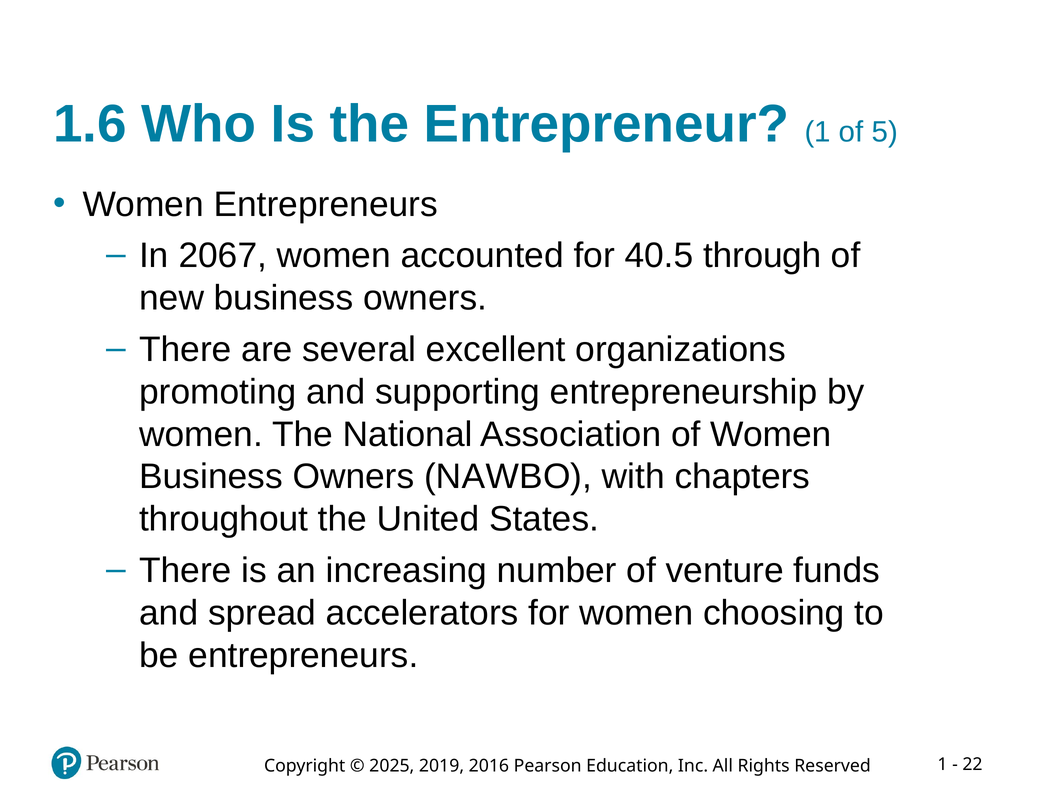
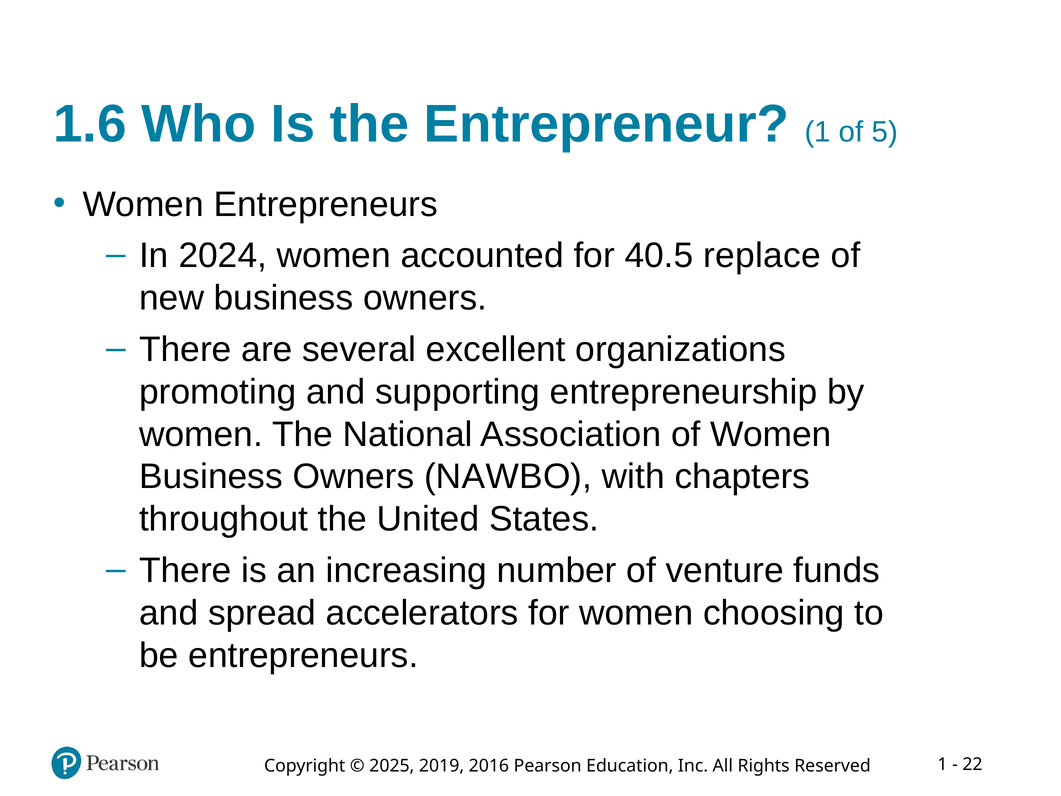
2067: 2067 -> 2024
through: through -> replace
